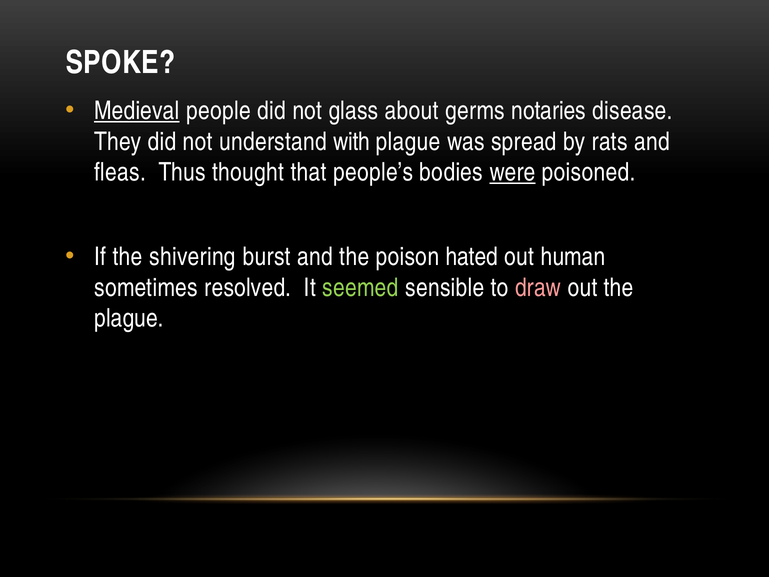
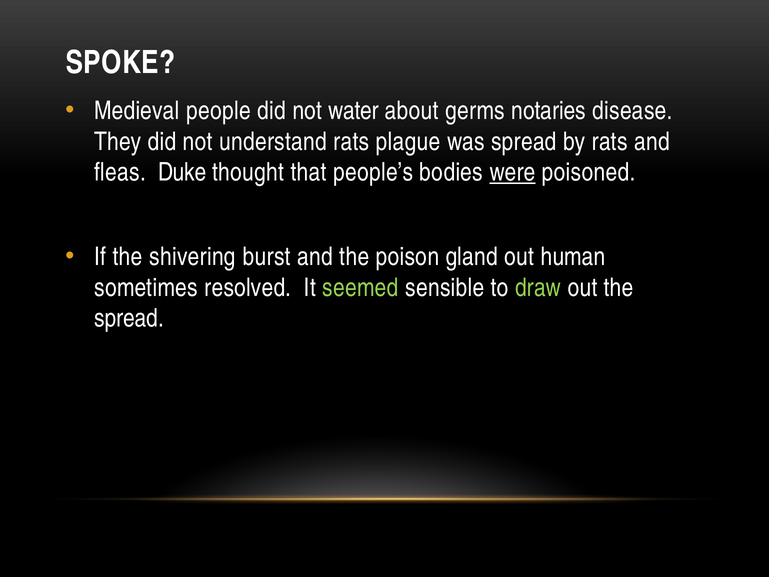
Medieval underline: present -> none
glass: glass -> water
understand with: with -> rats
Thus: Thus -> Duke
hated: hated -> gland
draw colour: pink -> light green
plague at (129, 318): plague -> spread
